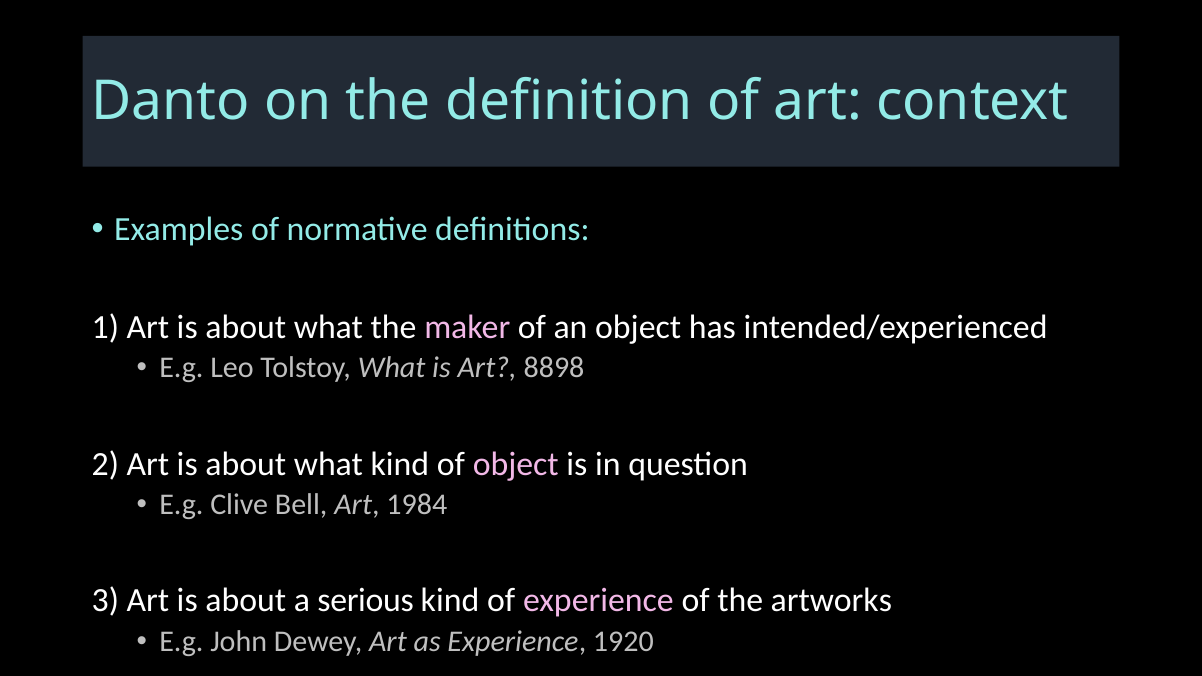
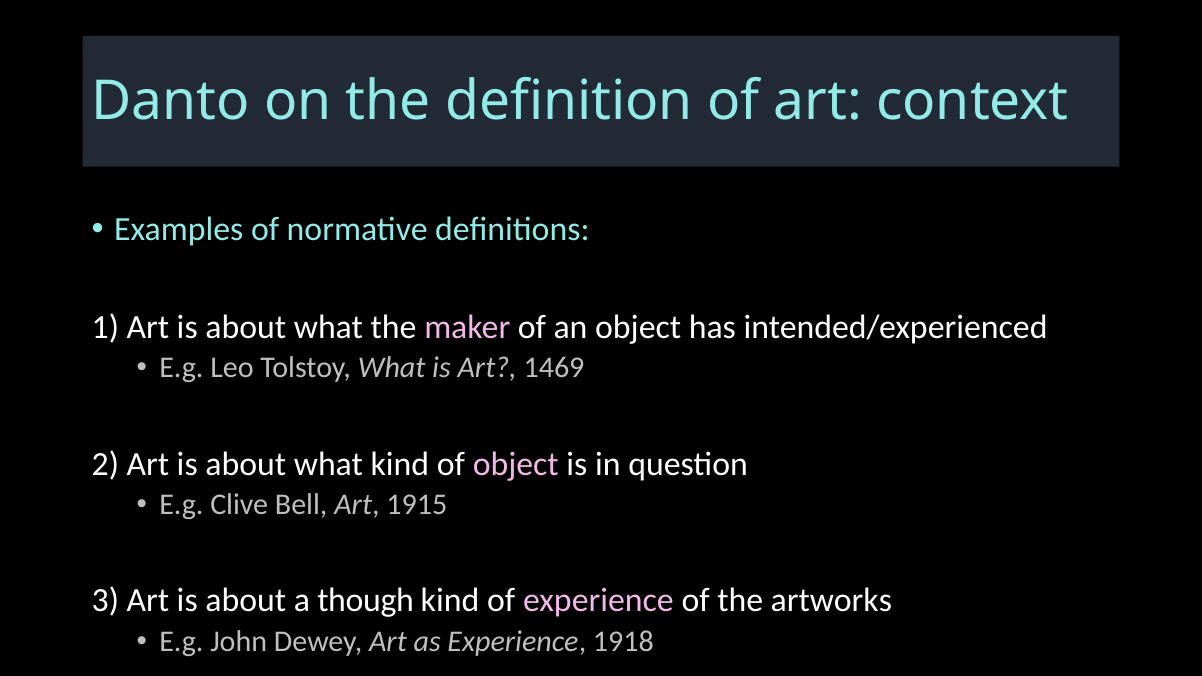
8898: 8898 -> 1469
1984: 1984 -> 1915
serious: serious -> though
1920: 1920 -> 1918
